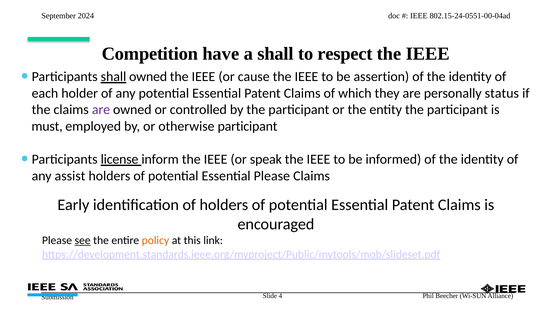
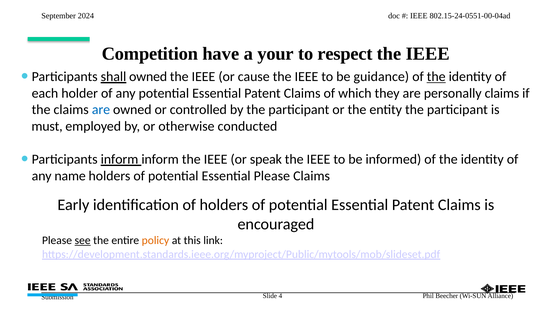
a shall: shall -> your
assertion: assertion -> guidance
the at (436, 77) underline: none -> present
personally status: status -> claims
are at (101, 110) colour: purple -> blue
otherwise participant: participant -> conducted
Participants license: license -> inform
assist: assist -> name
